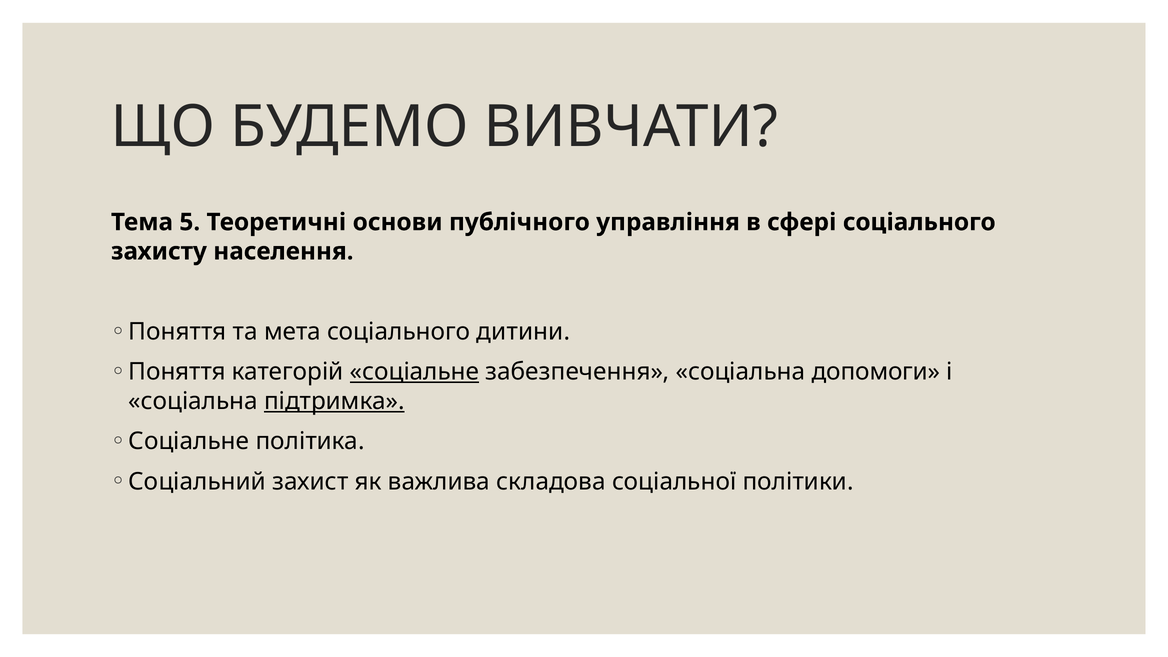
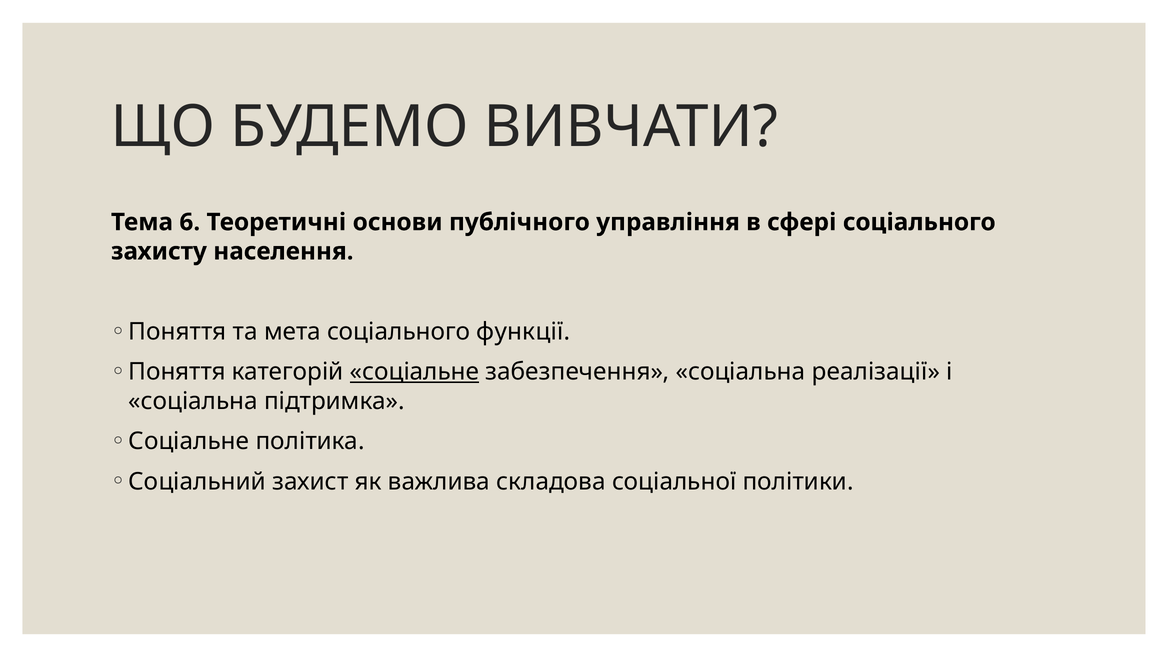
5: 5 -> 6
дитини: дитини -> функції
допомоги: допомоги -> реалізації
підтримка underline: present -> none
